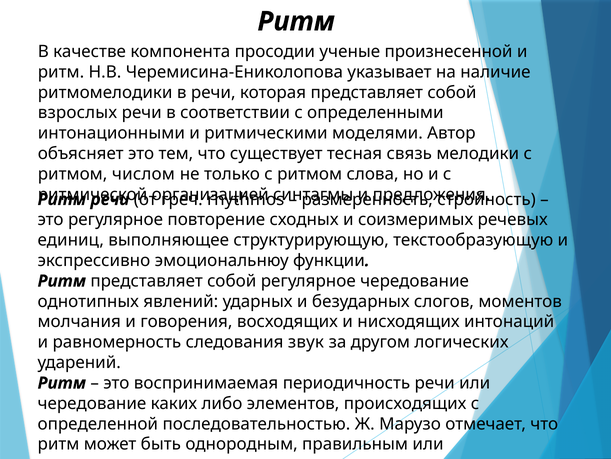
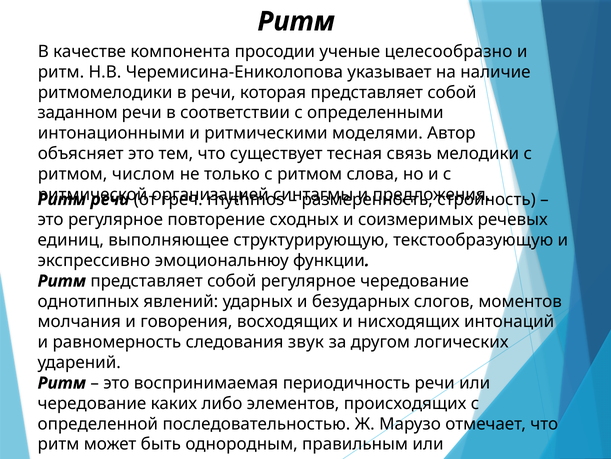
произнесенной: произнесенной -> целесообразно
взрослых: взрослых -> заданном
